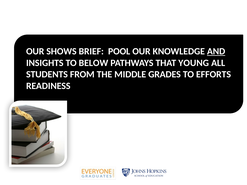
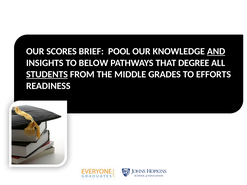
SHOWS: SHOWS -> SCORES
YOUNG: YOUNG -> DEGREE
STUDENTS underline: none -> present
